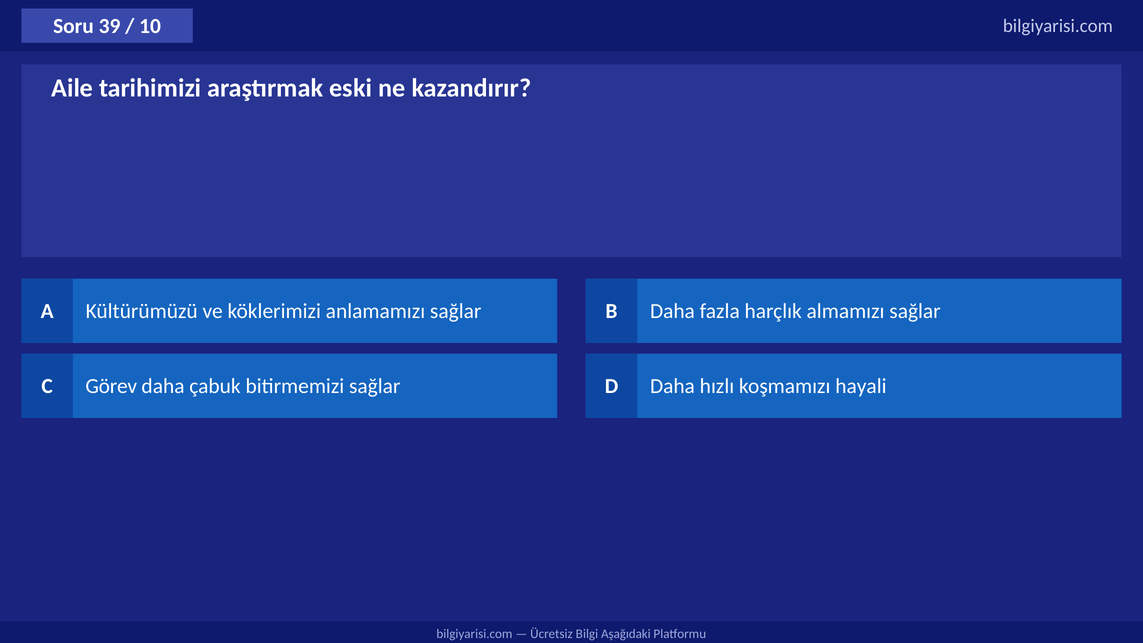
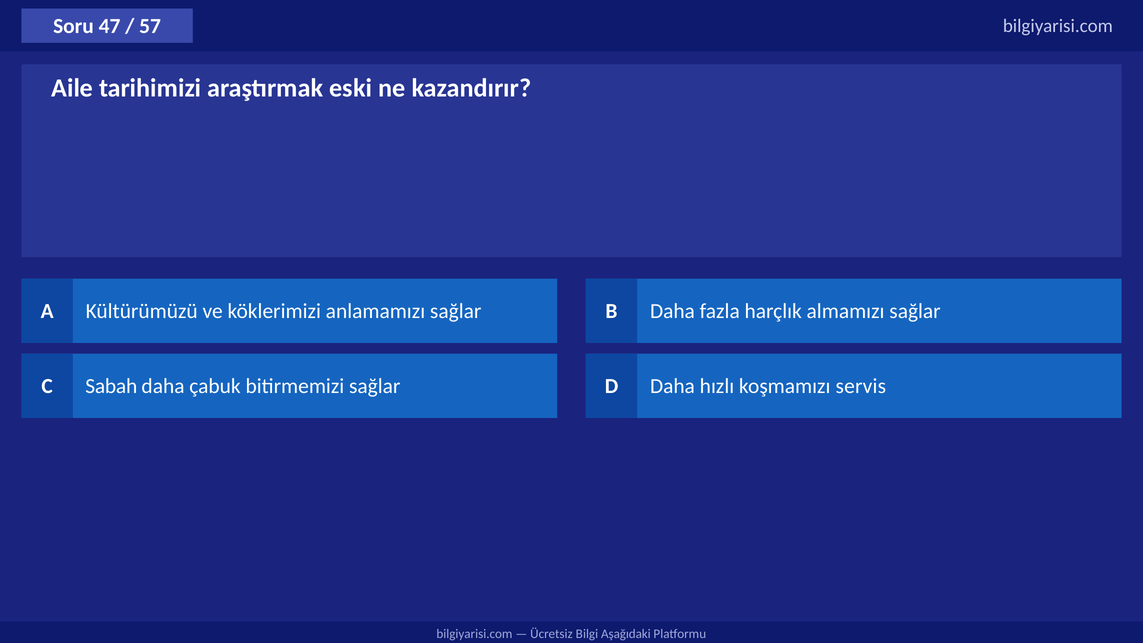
39: 39 -> 47
10: 10 -> 57
Görev: Görev -> Sabah
hayali: hayali -> servis
